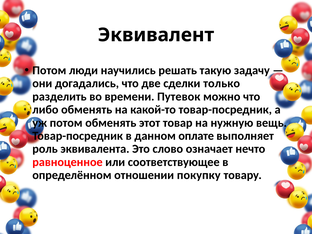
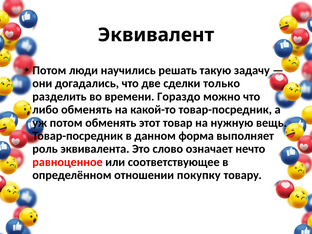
Путевок: Путевок -> Гораздо
оплате: оплате -> форма
